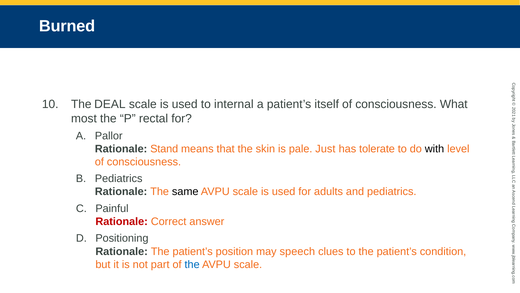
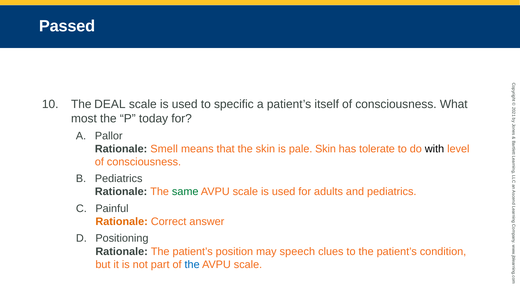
Burned: Burned -> Passed
internal: internal -> specific
rectal: rectal -> today
Stand: Stand -> Smell
pale Just: Just -> Skin
same colour: black -> green
Rationale at (122, 221) colour: red -> orange
